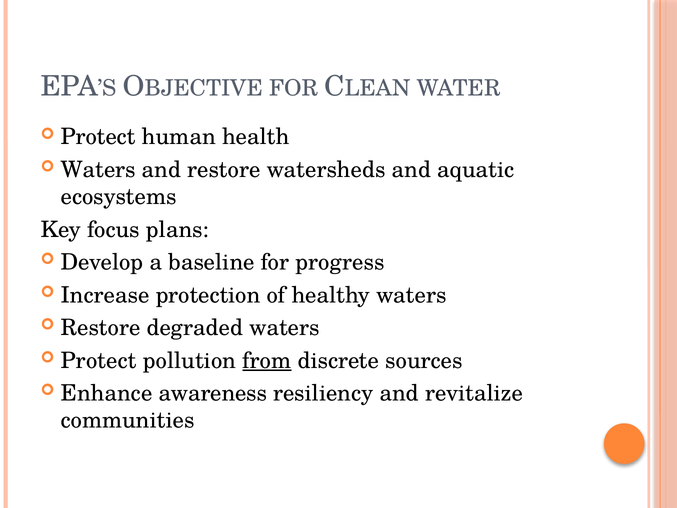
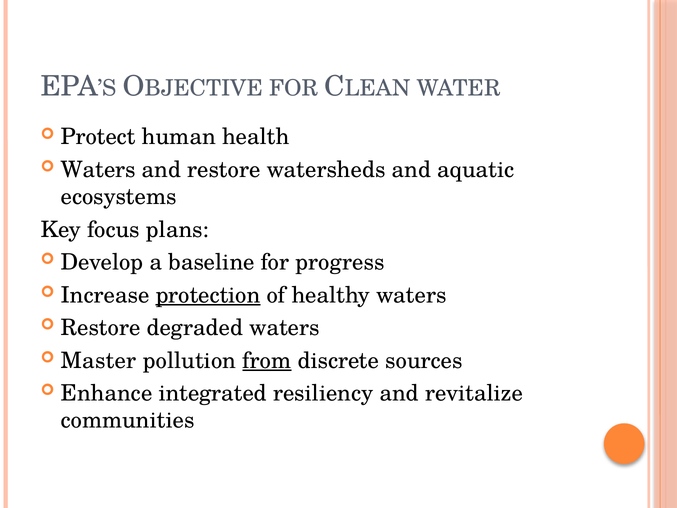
protection underline: none -> present
Protect at (99, 360): Protect -> Master
awareness: awareness -> integrated
